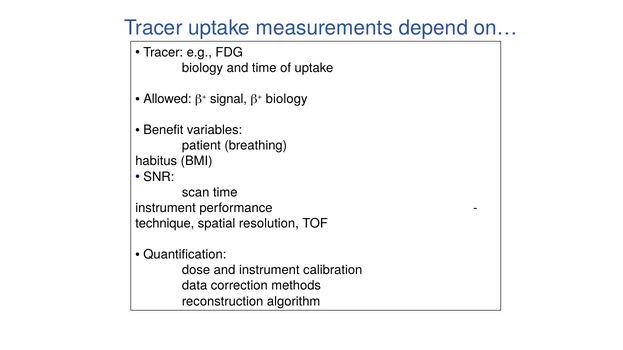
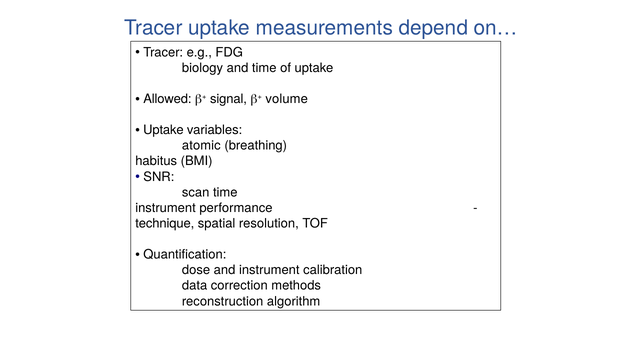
b+ biology: biology -> volume
Benefit at (163, 130): Benefit -> Uptake
patient: patient -> atomic
